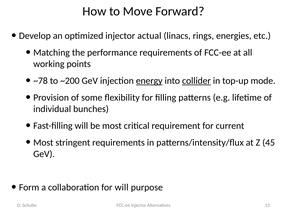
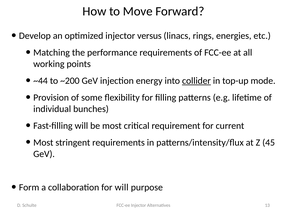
actual: actual -> versus
~78: ~78 -> ~44
energy underline: present -> none
